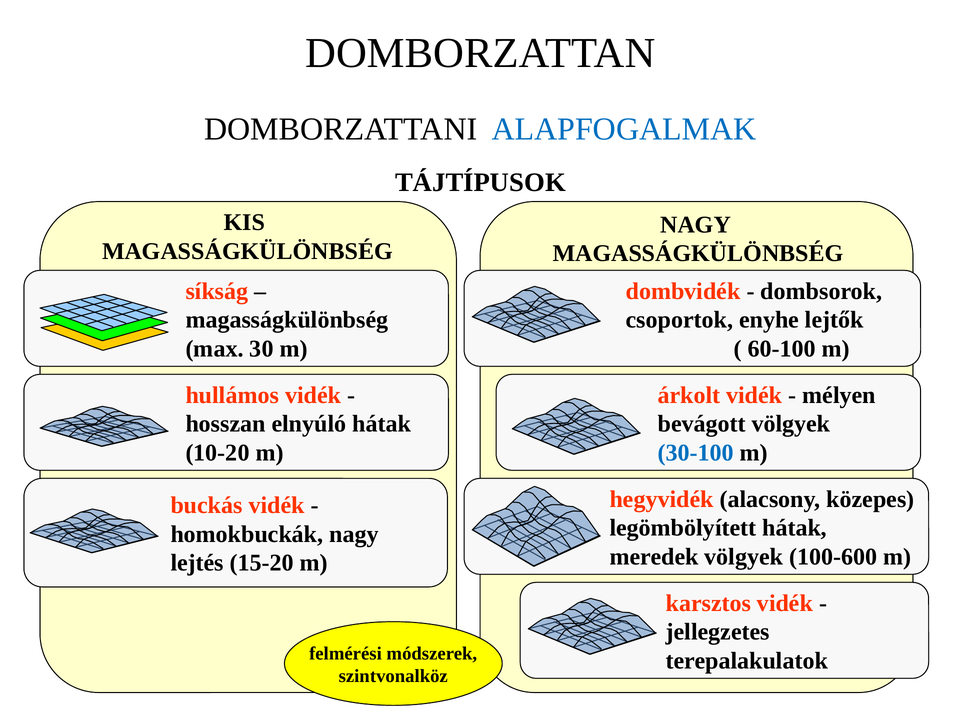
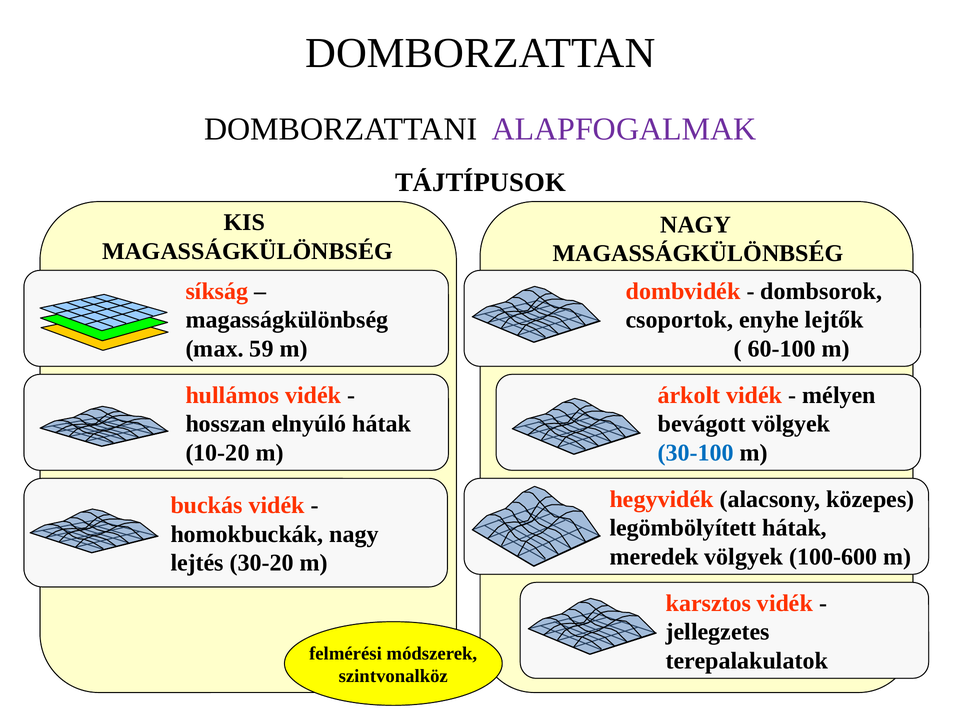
ALAPFOGALMAK colour: blue -> purple
30: 30 -> 59
15-20: 15-20 -> 30-20
